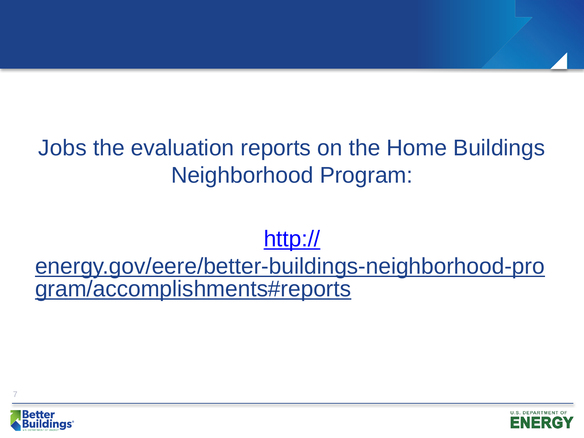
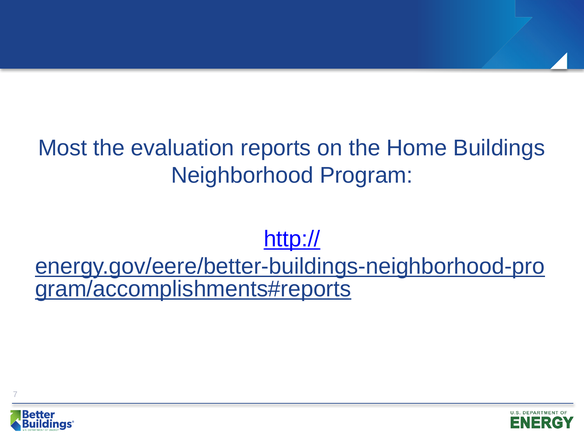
Jobs: Jobs -> Most
